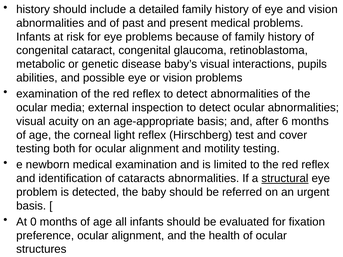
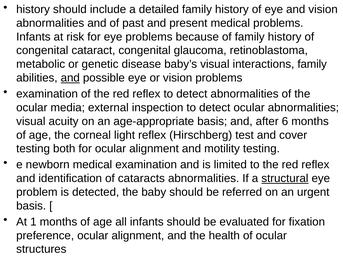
interactions pupils: pupils -> family
and at (70, 78) underline: none -> present
0: 0 -> 1
